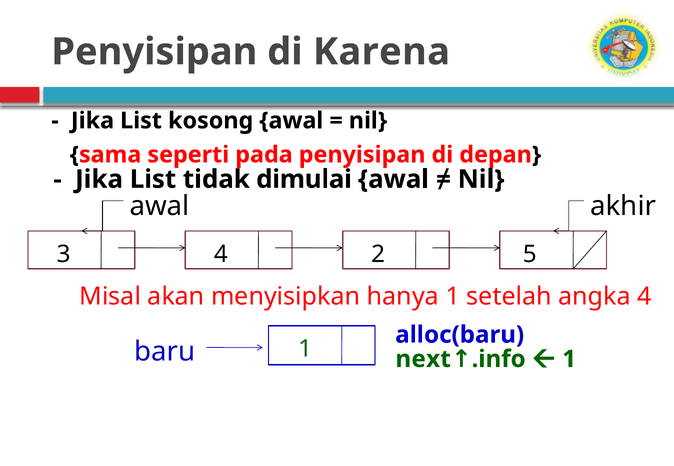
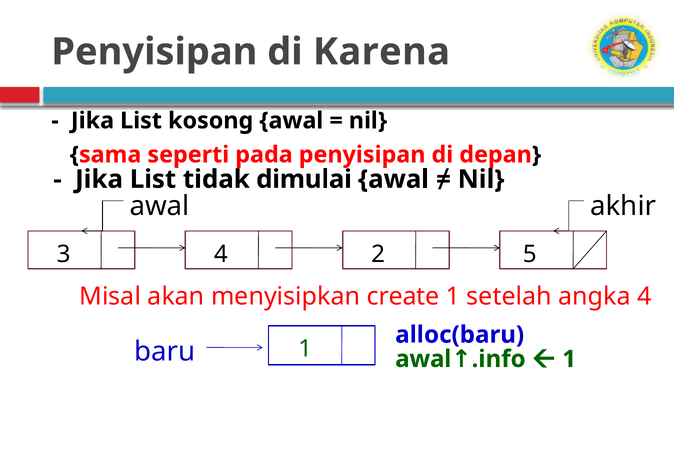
hanya: hanya -> create
next at (423, 360): next -> awal
